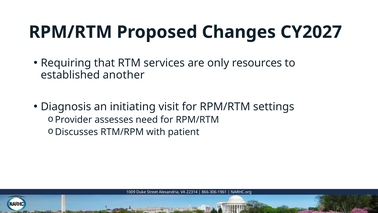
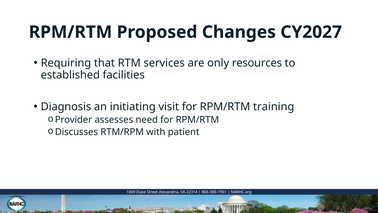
another: another -> facilities
settings: settings -> training
